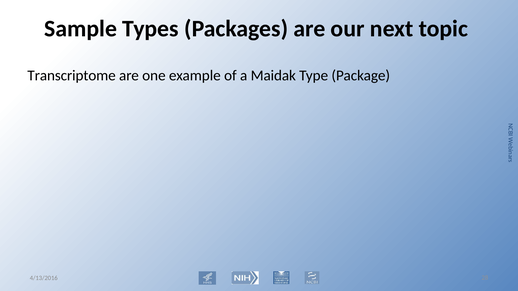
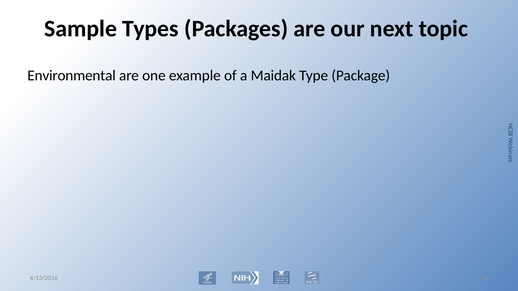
Transcriptome: Transcriptome -> Environmental
